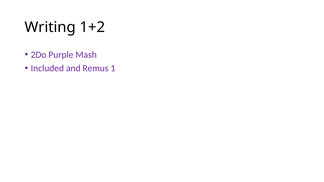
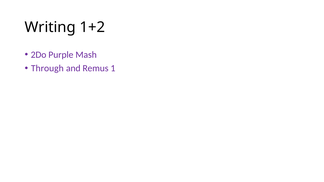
Included: Included -> Through
